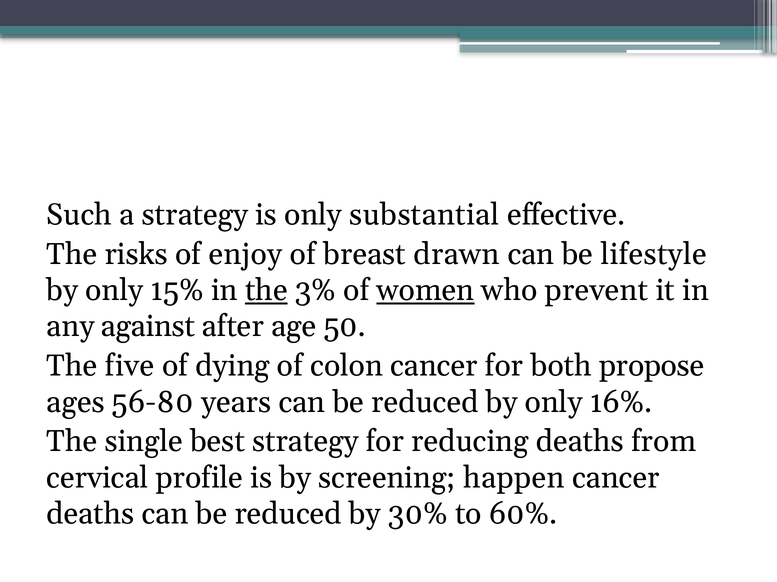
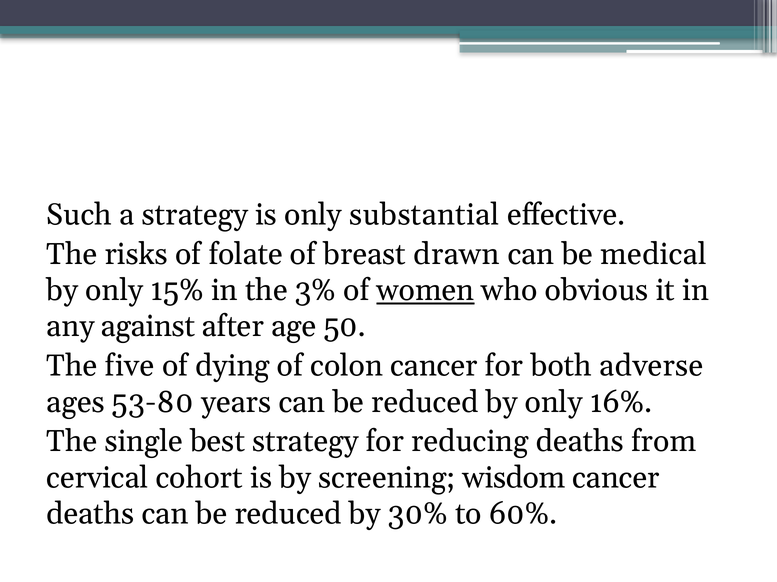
enjoy: enjoy -> folate
lifestyle: lifestyle -> medical
the at (266, 291) underline: present -> none
prevent: prevent -> obvious
propose: propose -> adverse
56-80: 56-80 -> 53-80
profile: profile -> cohort
happen: happen -> wisdom
